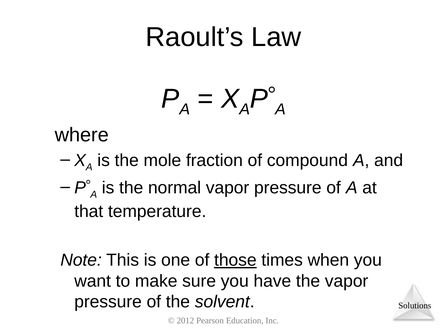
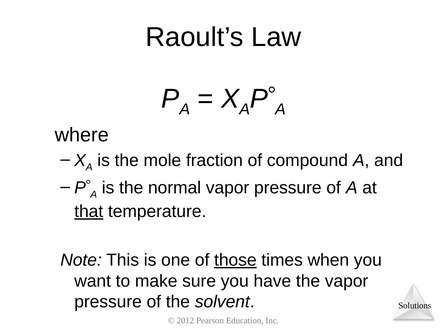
that underline: none -> present
